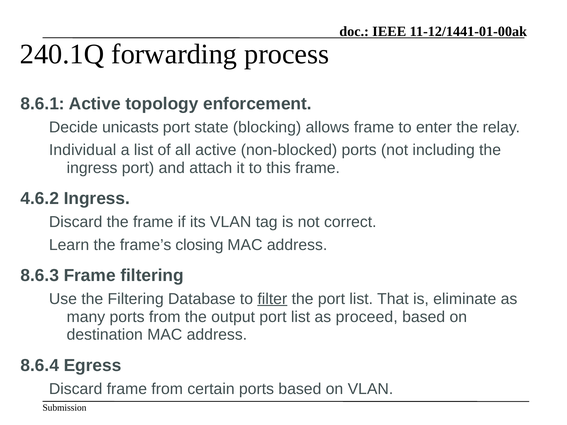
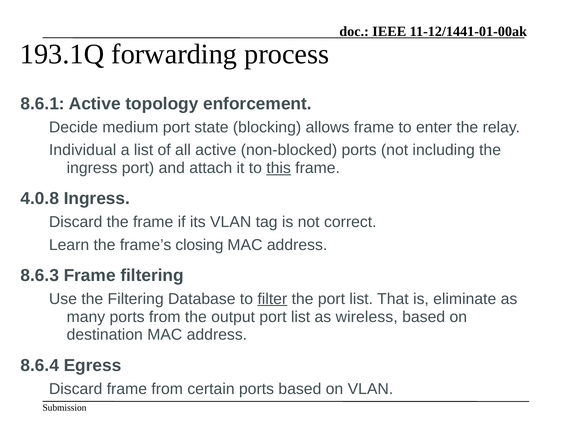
240.1Q: 240.1Q -> 193.1Q
unicasts: unicasts -> medium
this underline: none -> present
4.6.2: 4.6.2 -> 4.0.8
proceed: proceed -> wireless
